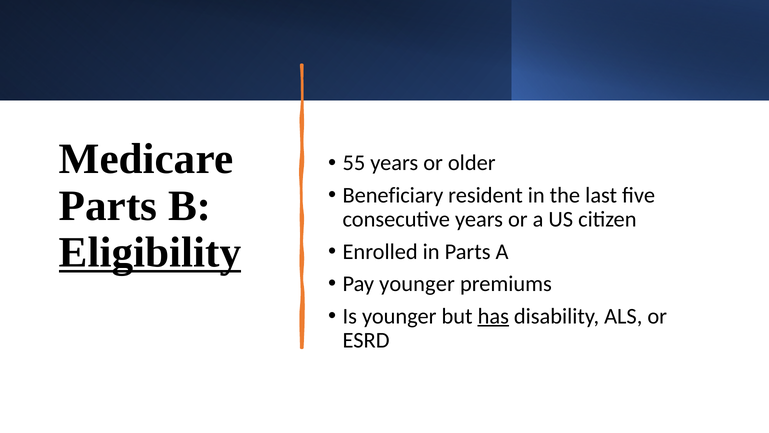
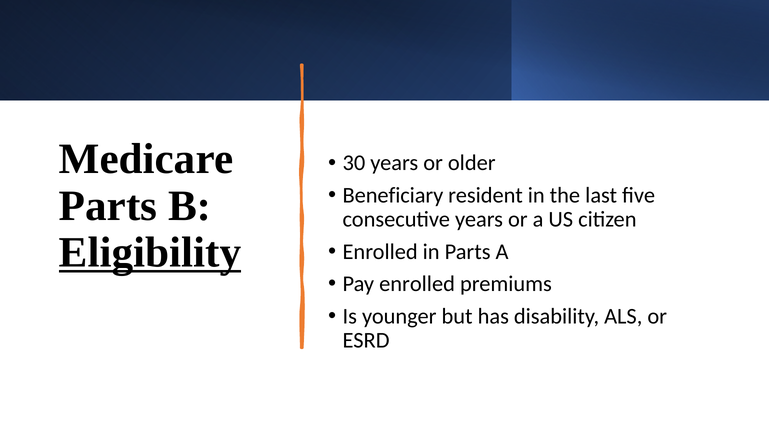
55: 55 -> 30
Pay younger: younger -> enrolled
has underline: present -> none
